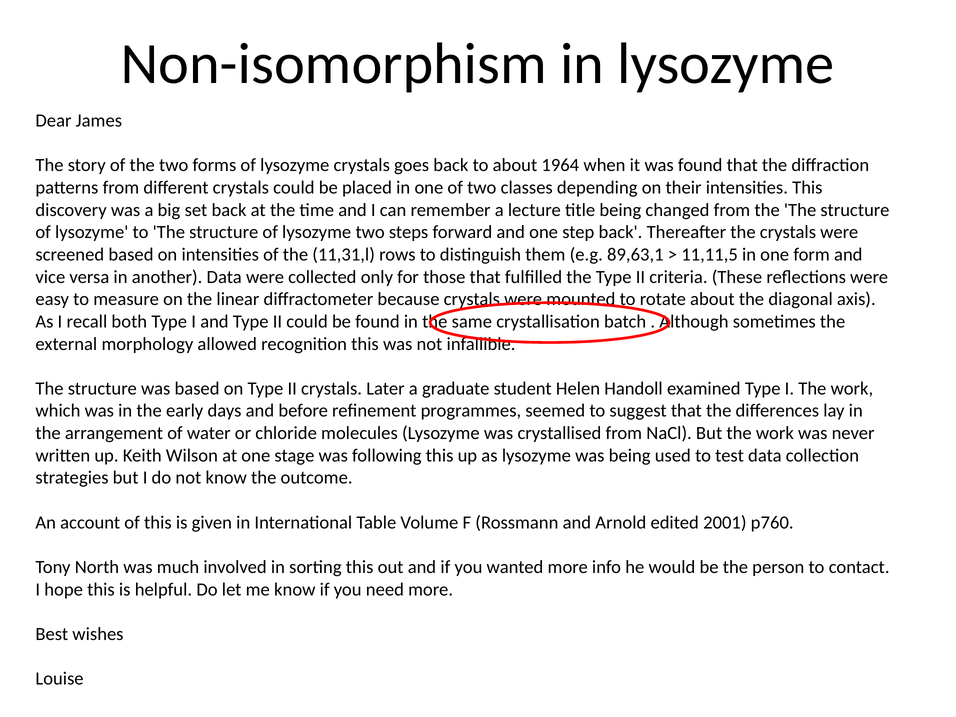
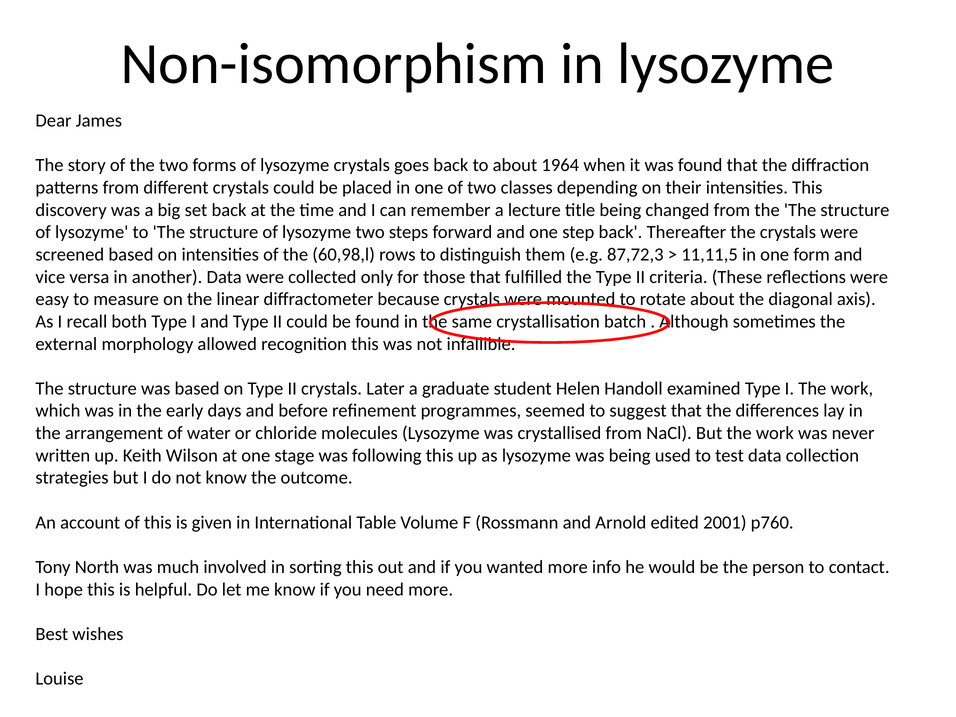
11,31,l: 11,31,l -> 60,98,l
89,63,1: 89,63,1 -> 87,72,3
